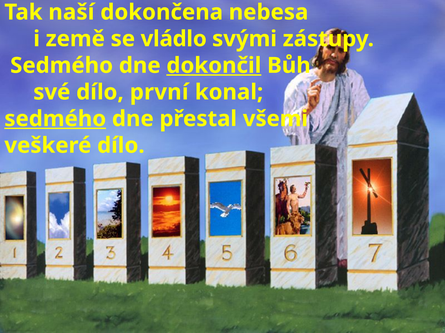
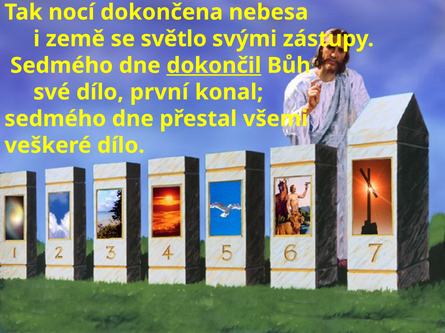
naší: naší -> nocí
vládlo: vládlo -> světlo
sedmého at (55, 119) underline: present -> none
